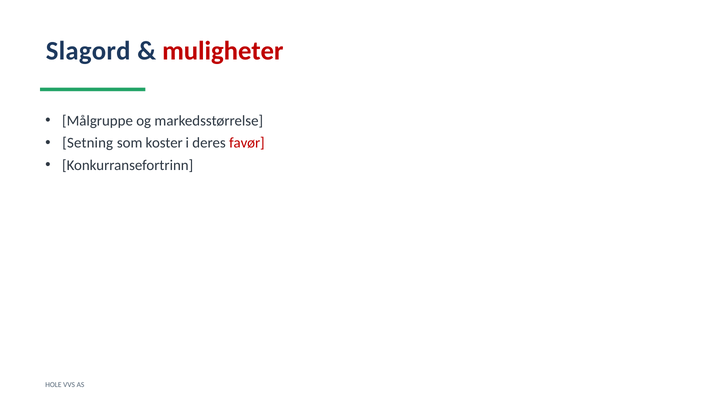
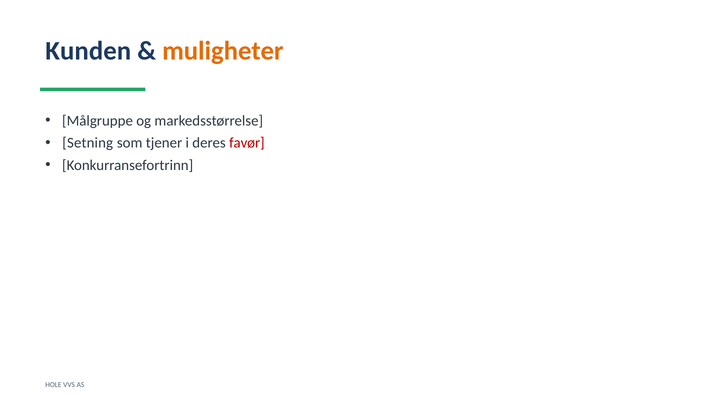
Slagord: Slagord -> Kunden
muligheter colour: red -> orange
koster: koster -> tjener
